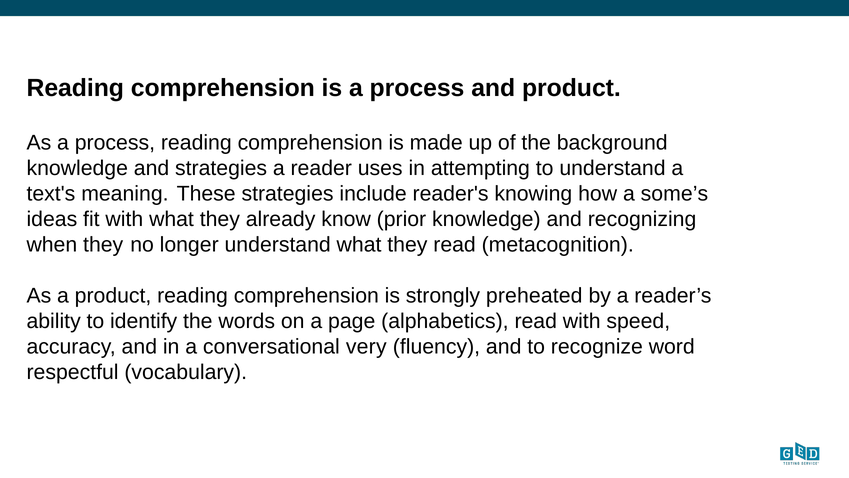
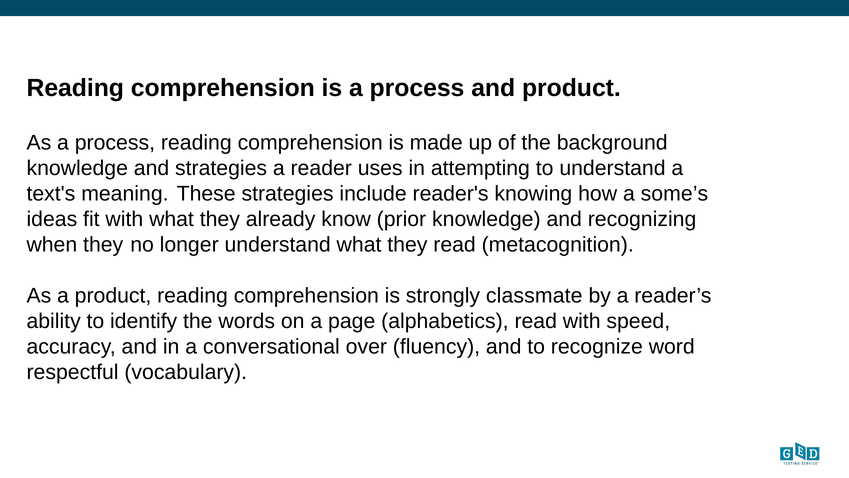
preheated: preheated -> classmate
very: very -> over
